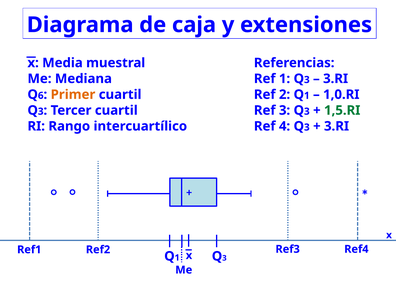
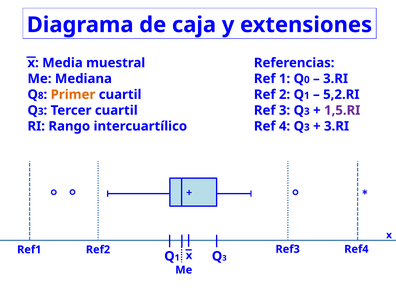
3 at (307, 80): 3 -> 0
6: 6 -> 8
1,0.RI: 1,0.RI -> 5,2.RI
1,5.RI colour: green -> purple
